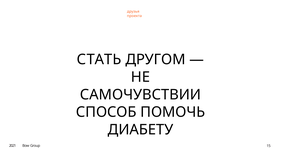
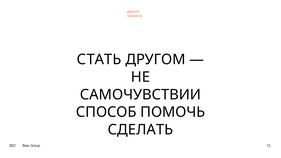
ДИАБЕТУ: ДИАБЕТУ -> СДЕЛАТЬ
